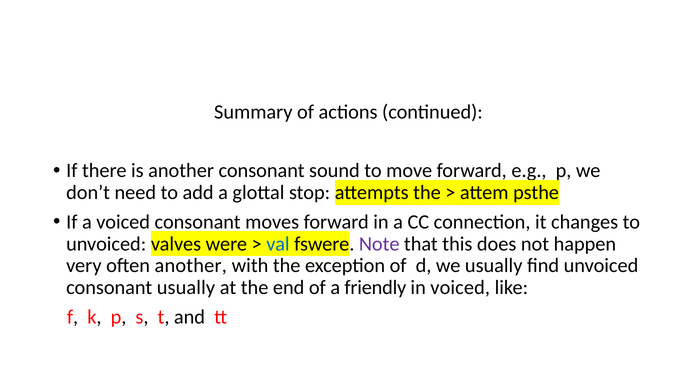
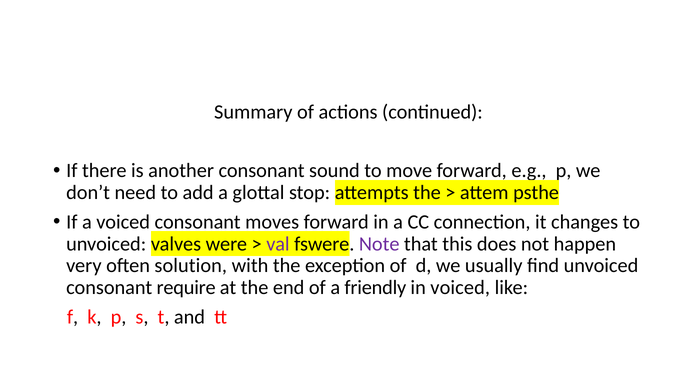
val colour: blue -> purple
often another: another -> solution
consonant usually: usually -> require
